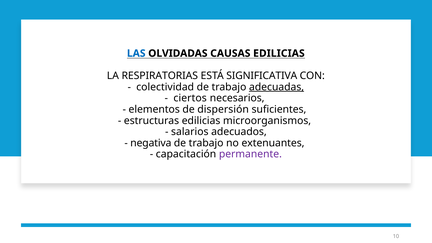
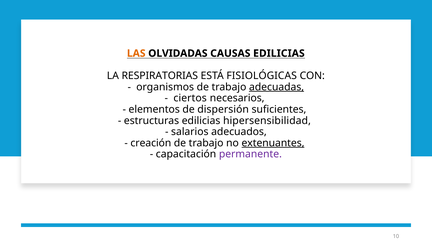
LAS colour: blue -> orange
SIGNIFICATIVA: SIGNIFICATIVA -> FISIOLÓGICAS
colectividad: colectividad -> organismos
microorganismos: microorganismos -> hipersensibilidad
negativa: negativa -> creación
extenuantes underline: none -> present
